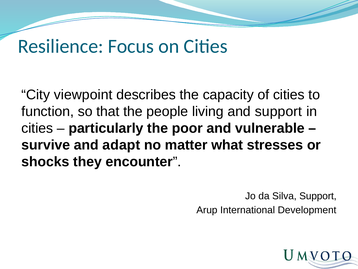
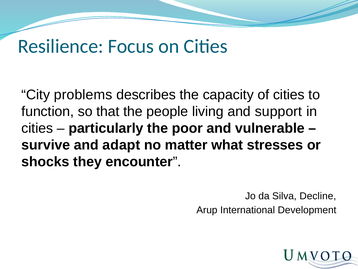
viewpoint: viewpoint -> problems
Silva Support: Support -> Decline
